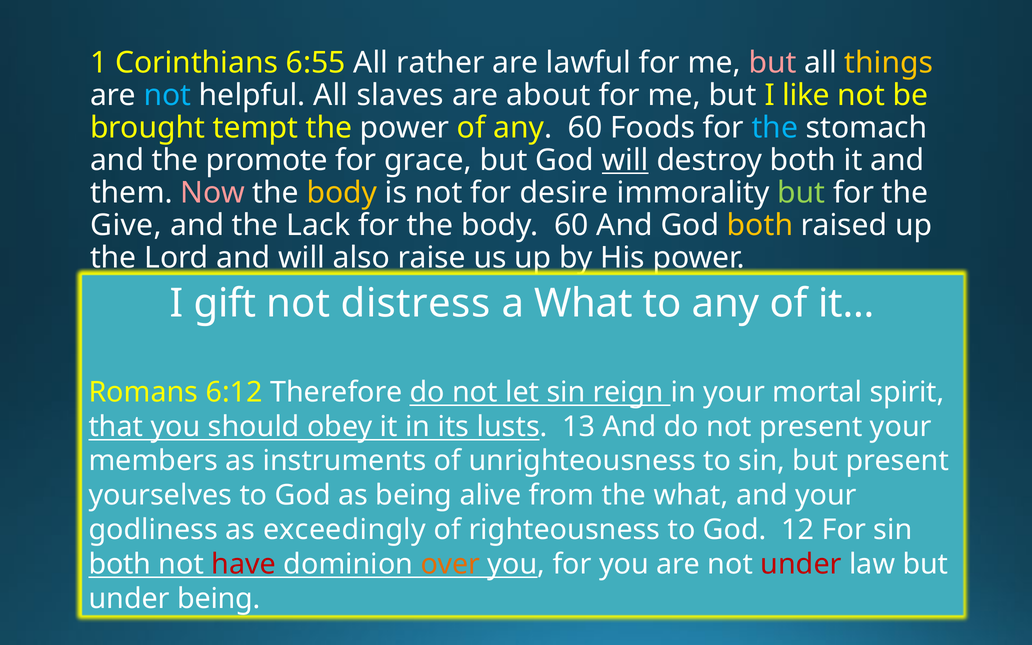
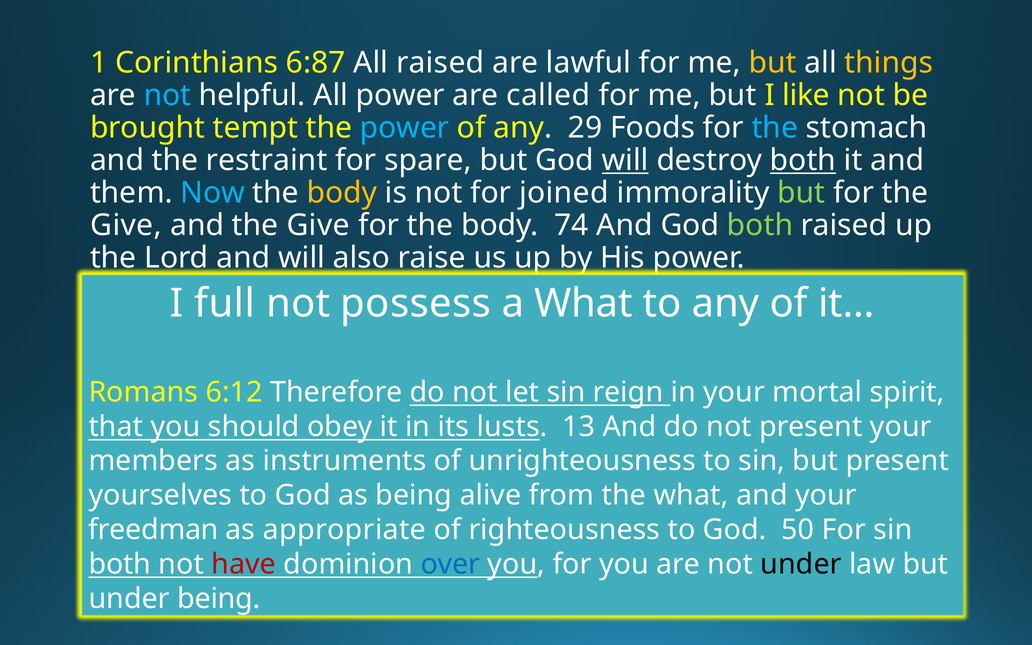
6:55: 6:55 -> 6:87
All rather: rather -> raised
but at (773, 63) colour: pink -> yellow
All slaves: slaves -> power
about: about -> called
power at (405, 128) colour: white -> light blue
any 60: 60 -> 29
promote: promote -> restraint
grace: grace -> spare
both at (803, 160) underline: none -> present
Now colour: pink -> light blue
for desire: desire -> joined
and the Lack: Lack -> Give
body 60: 60 -> 74
both at (760, 225) colour: yellow -> light green
gift: gift -> full
distress: distress -> possess
godliness: godliness -> freedman
exceedingly: exceedingly -> appropriate
12: 12 -> 50
over colour: orange -> blue
under at (801, 564) colour: red -> black
